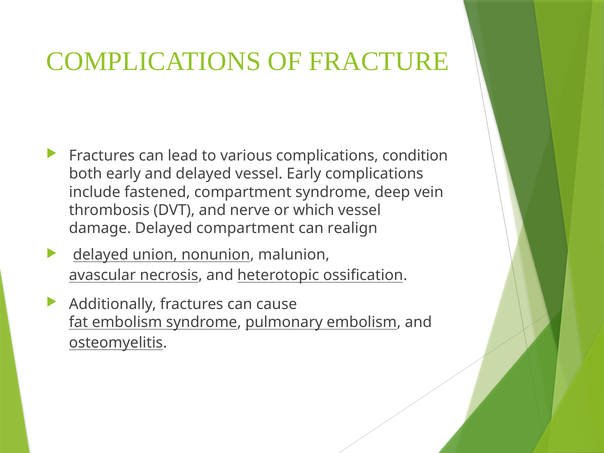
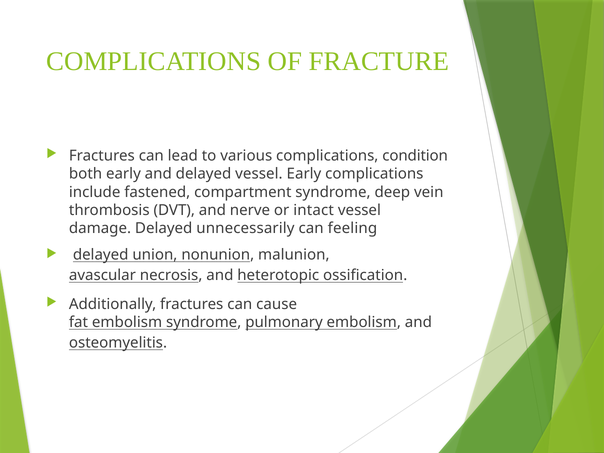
which: which -> intact
Delayed compartment: compartment -> unnecessarily
realign: realign -> feeling
